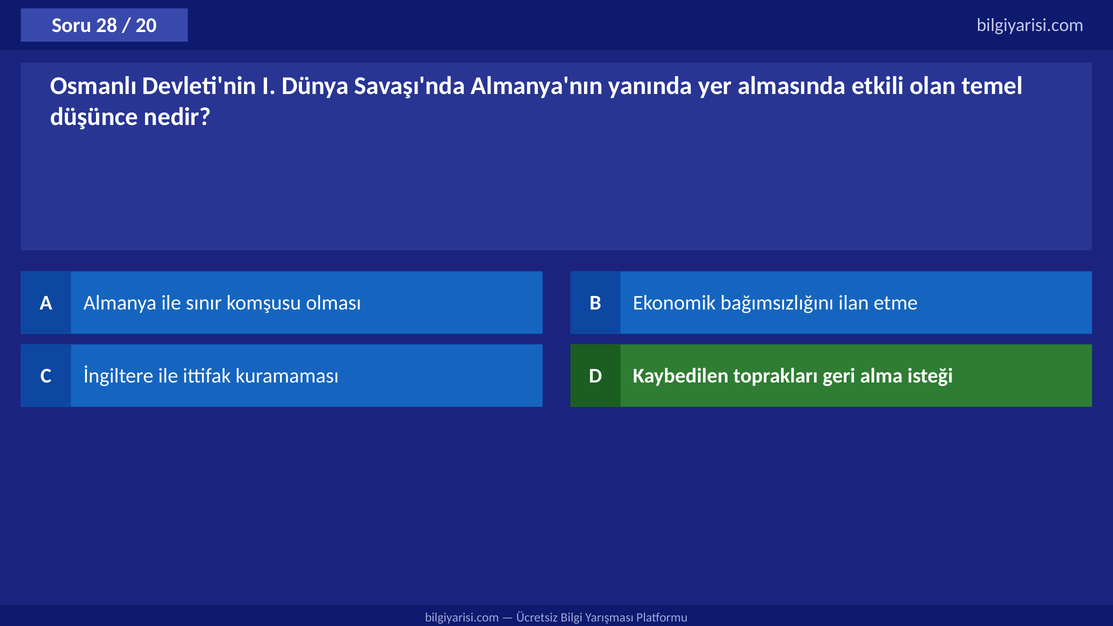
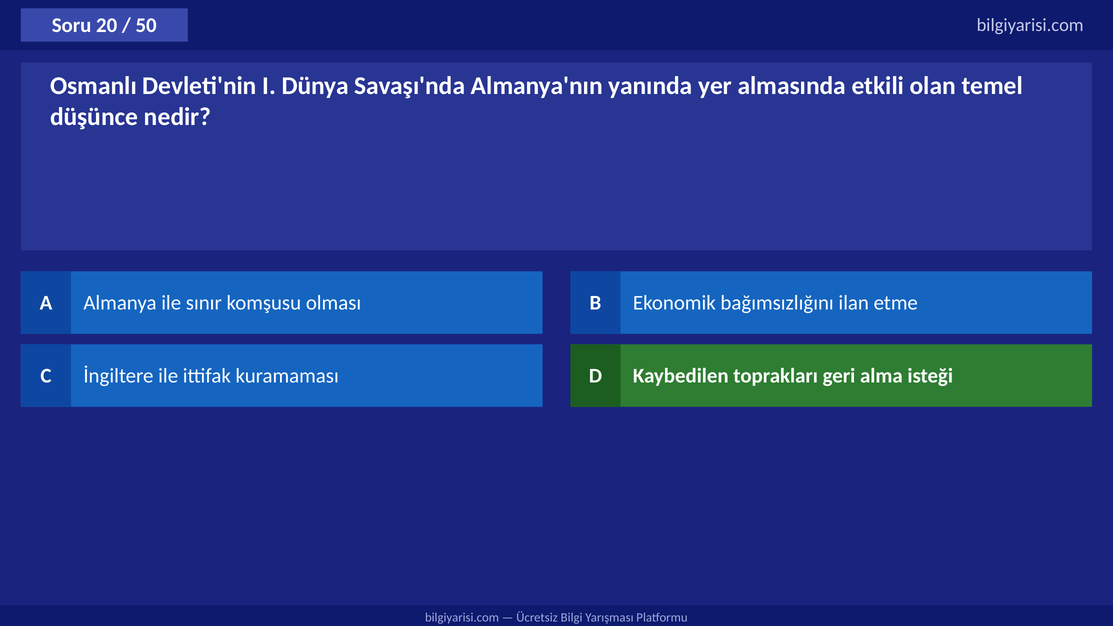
28: 28 -> 20
20: 20 -> 50
